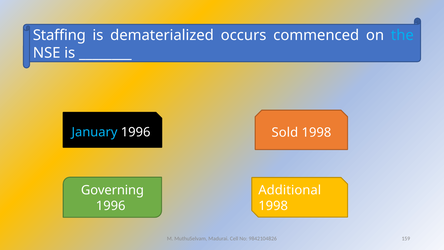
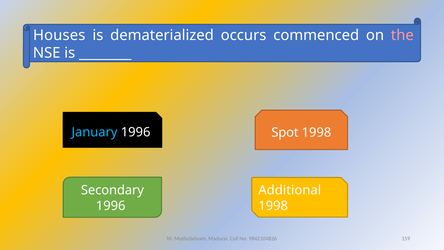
Staffing: Staffing -> Houses
the colour: light blue -> pink
Sold: Sold -> Spot
Governing: Governing -> Secondary
